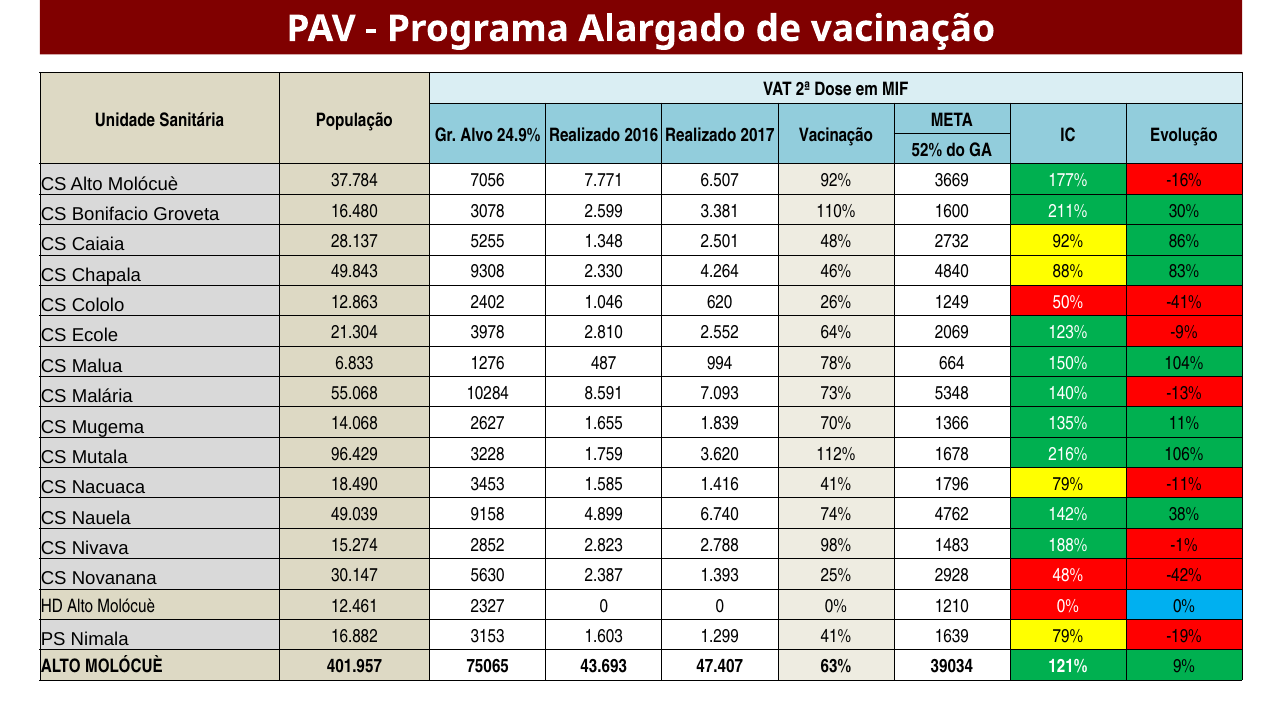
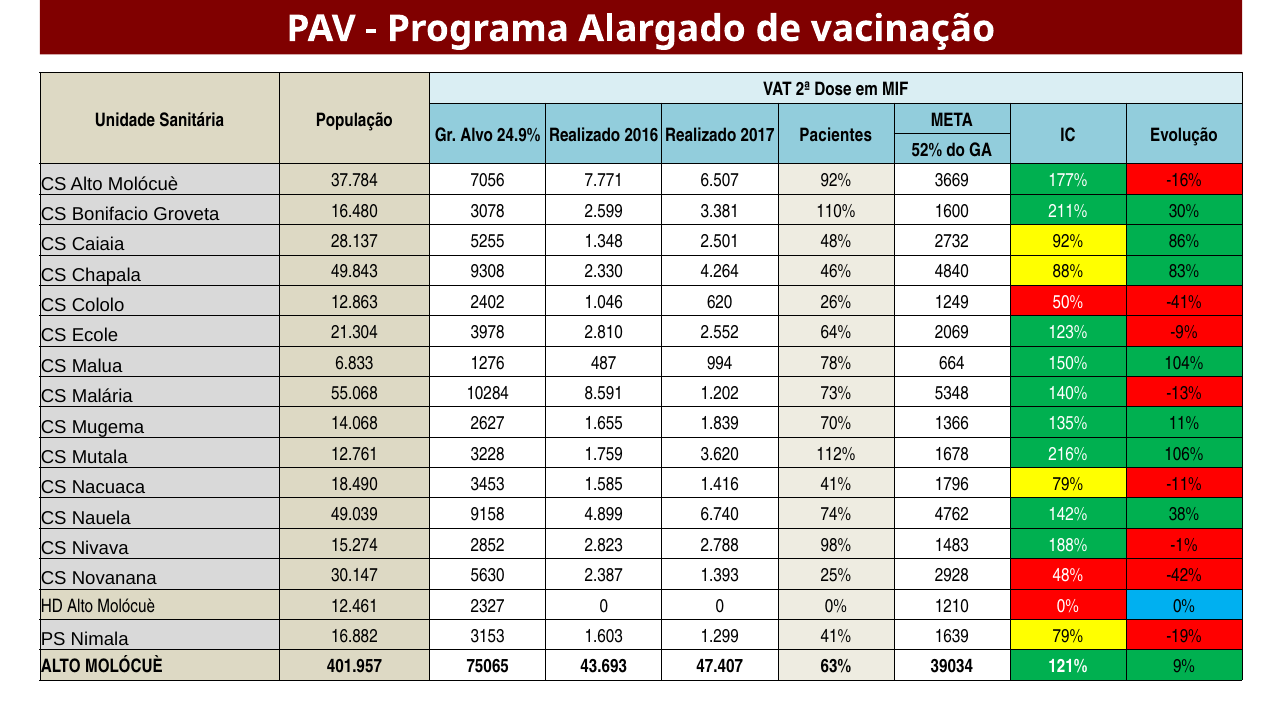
2017 Vacinação: Vacinação -> Pacientes
7.093: 7.093 -> 1.202
96.429: 96.429 -> 12.761
